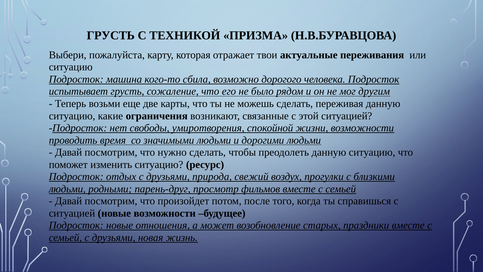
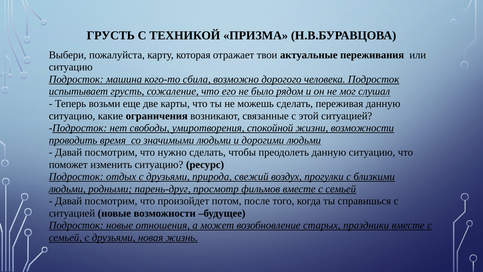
другим: другим -> слушал
